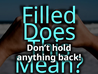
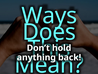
Filled: Filled -> Ways
